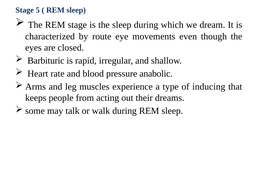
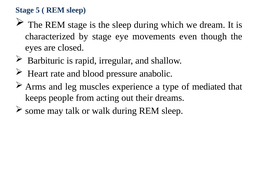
by route: route -> stage
inducing: inducing -> mediated
